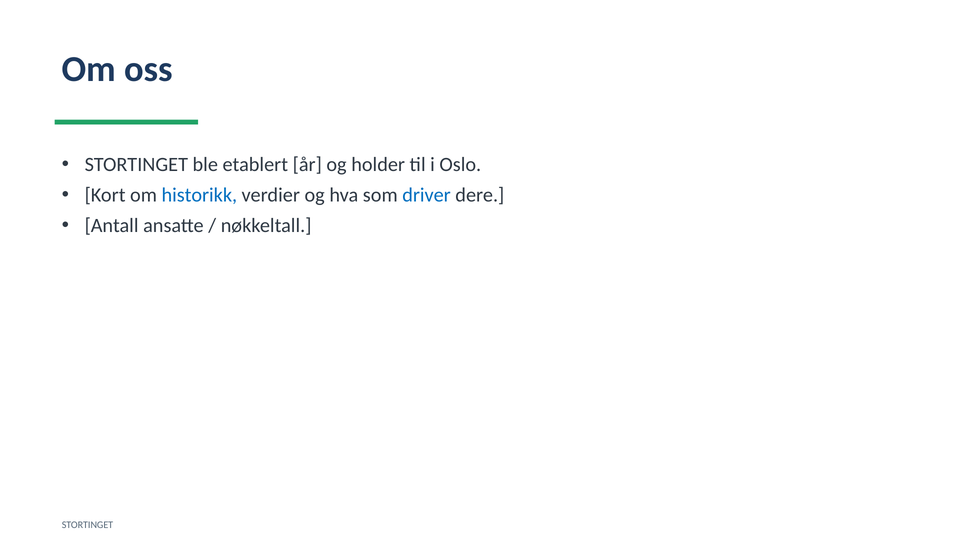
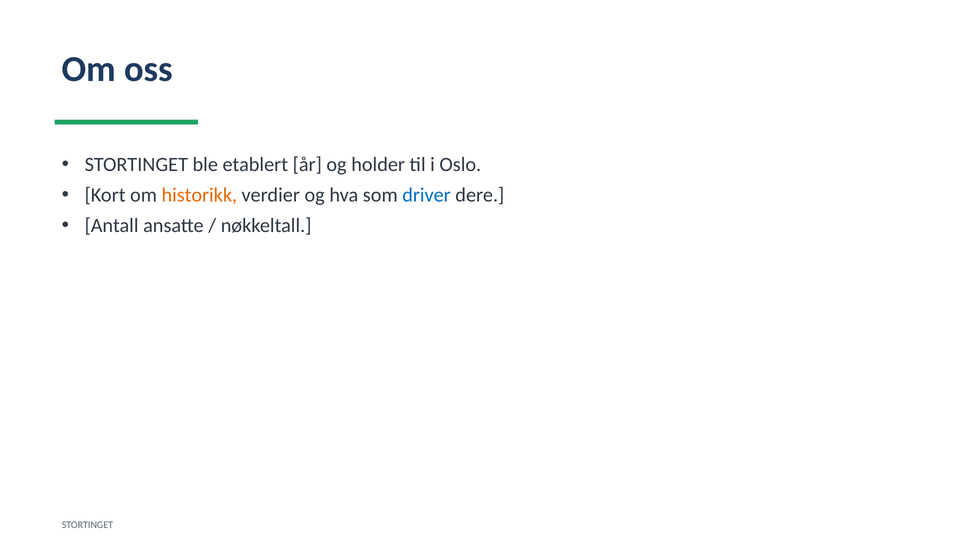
historikk colour: blue -> orange
